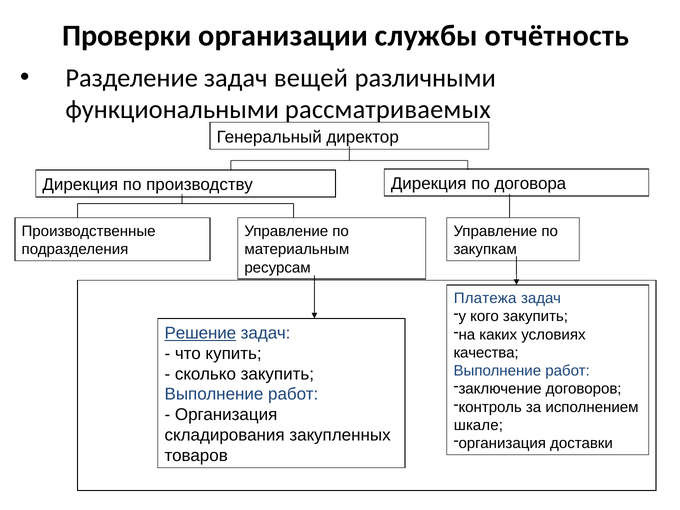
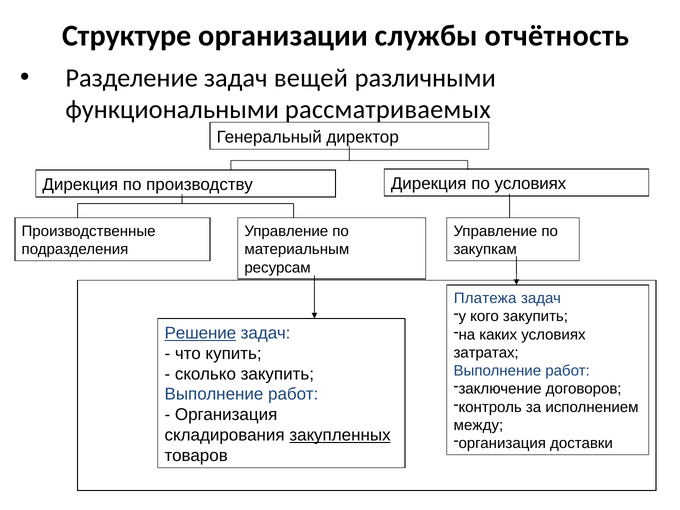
Проверки: Проверки -> Структуре
по договора: договора -> условиях
качества: качества -> затратах
шкале: шкале -> между
закупленных underline: none -> present
